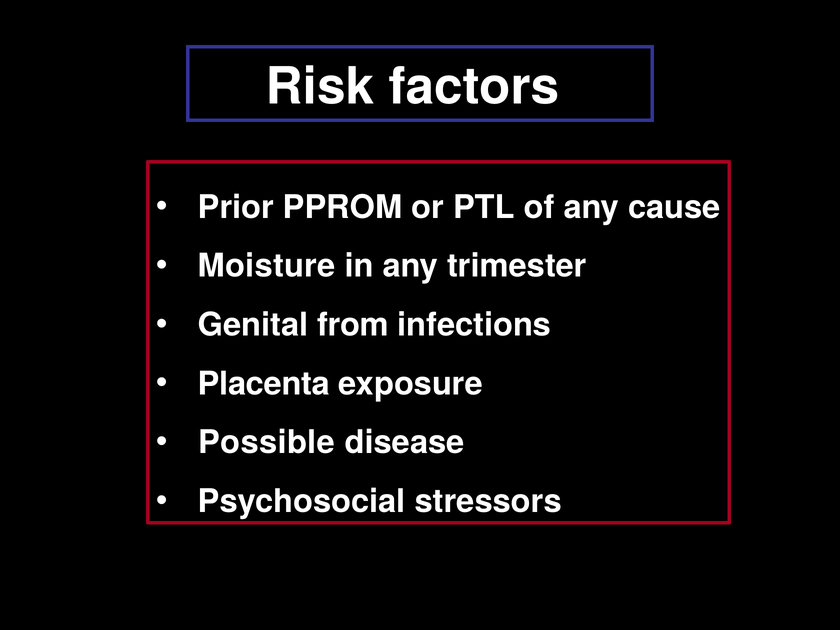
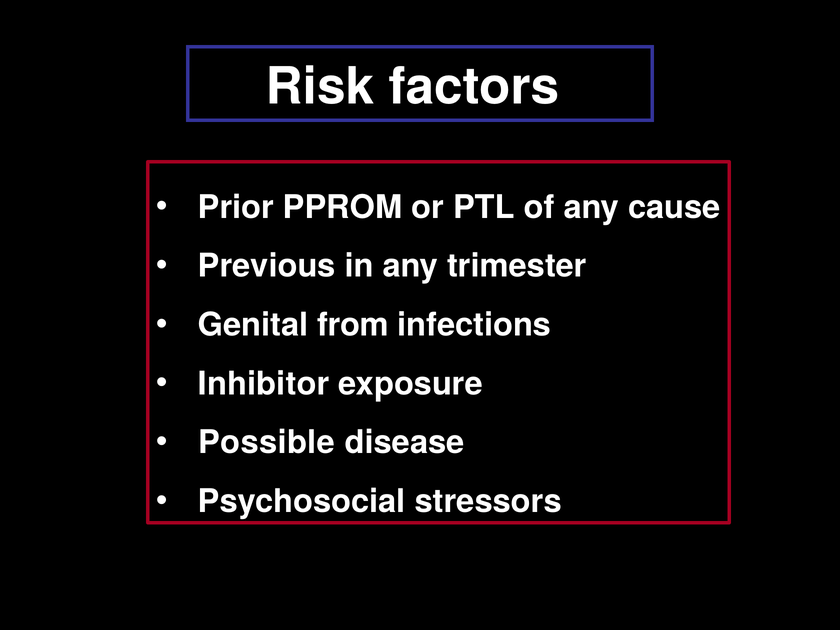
Moisture: Moisture -> Previous
Placenta: Placenta -> Inhibitor
